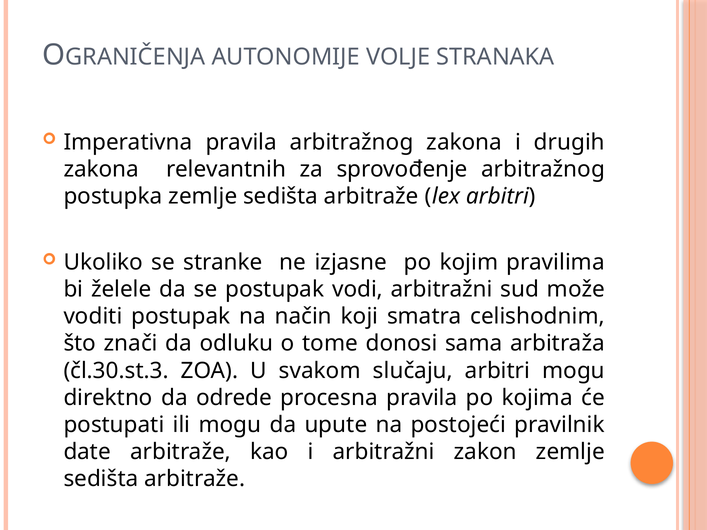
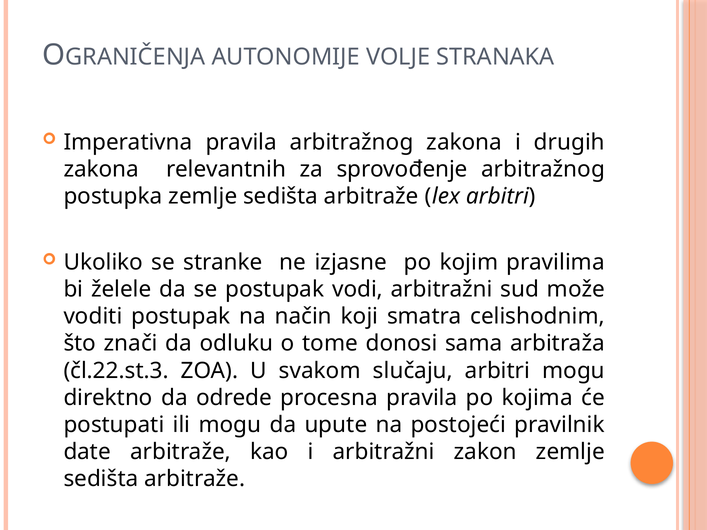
čl.30.st.3: čl.30.st.3 -> čl.22.st.3
